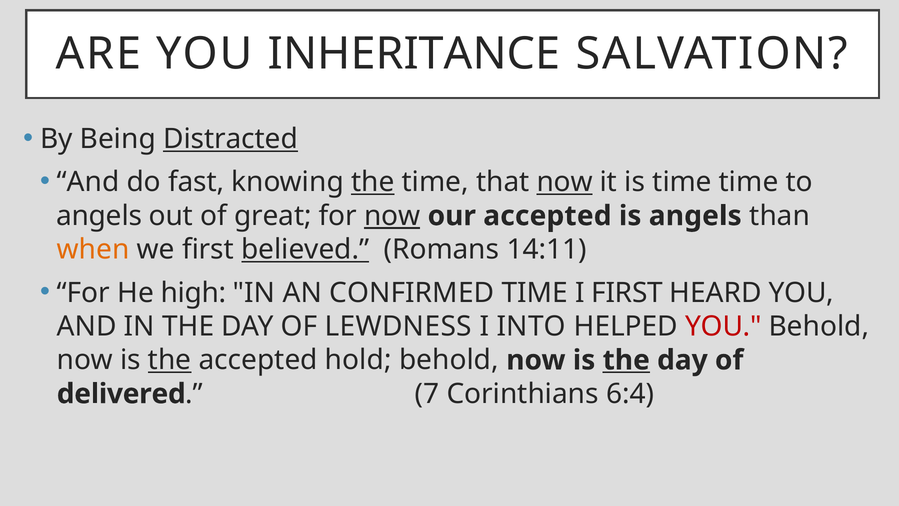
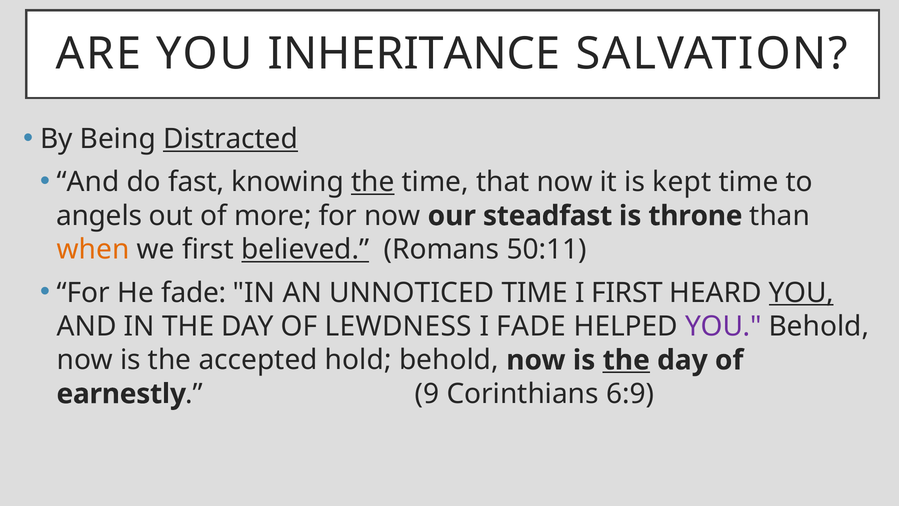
now at (565, 182) underline: present -> none
is time: time -> kept
great: great -> more
now at (392, 216) underline: present -> none
our accepted: accepted -> steadfast
is angels: angels -> throne
14:11: 14:11 -> 50:11
He high: high -> fade
CONFIRMED: CONFIRMED -> UNNOTICED
YOU at (801, 293) underline: none -> present
I INTO: INTO -> FADE
YOU at (723, 326) colour: red -> purple
the at (170, 360) underline: present -> none
delivered: delivered -> earnestly
7: 7 -> 9
6:4: 6:4 -> 6:9
